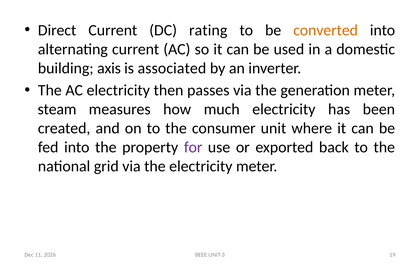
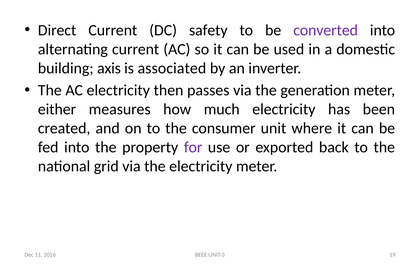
rating: rating -> safety
converted colour: orange -> purple
steam: steam -> either
